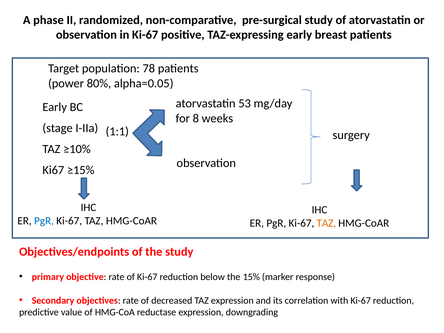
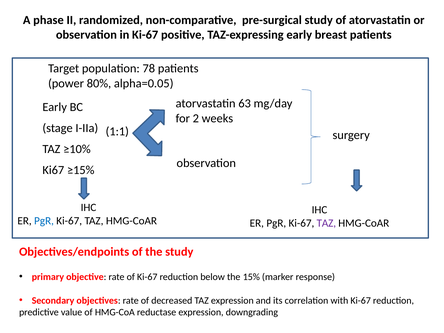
53: 53 -> 63
8: 8 -> 2
TAZ at (326, 223) colour: orange -> purple
